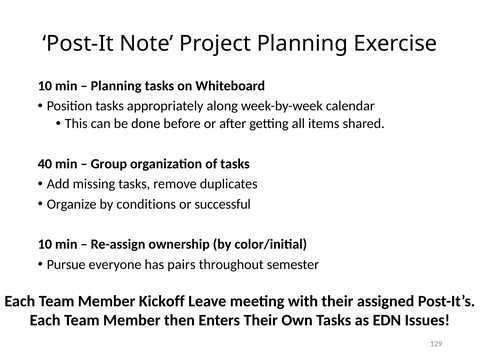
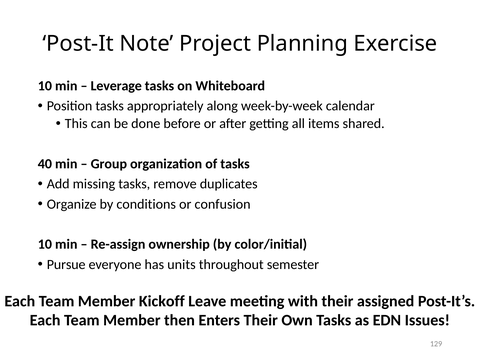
Planning at (116, 86): Planning -> Leverage
successful: successful -> confusion
pairs: pairs -> units
